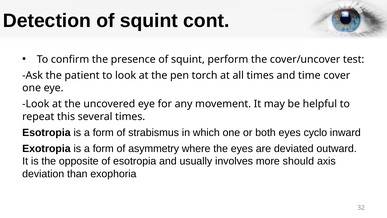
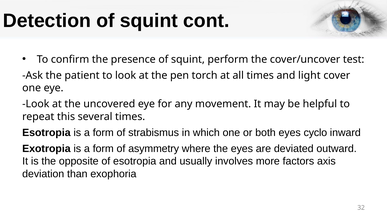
time: time -> light
should: should -> factors
